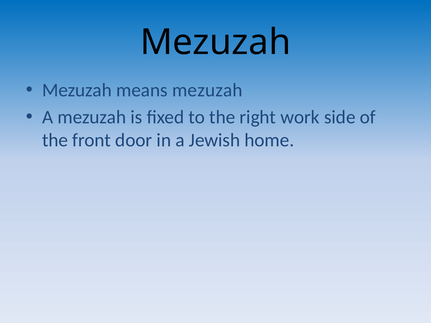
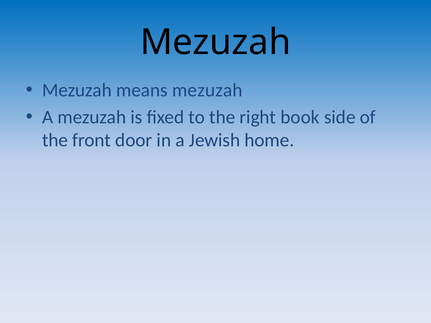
work: work -> book
